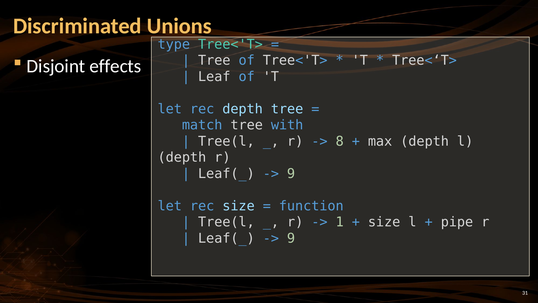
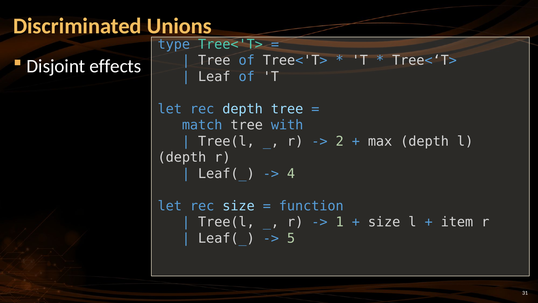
8: 8 -> 2
9 at (291, 173): 9 -> 4
pipe: pipe -> item
9 at (291, 238): 9 -> 5
